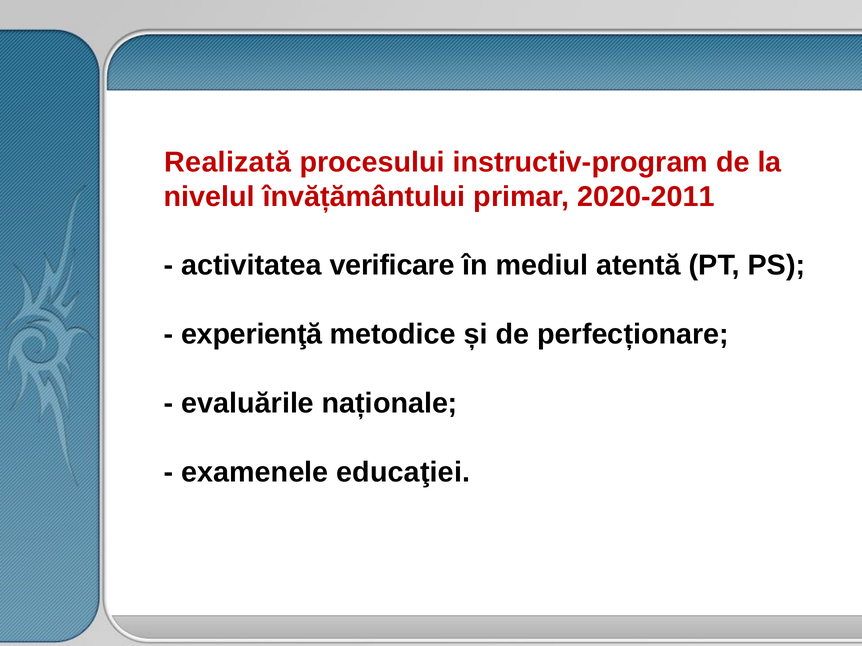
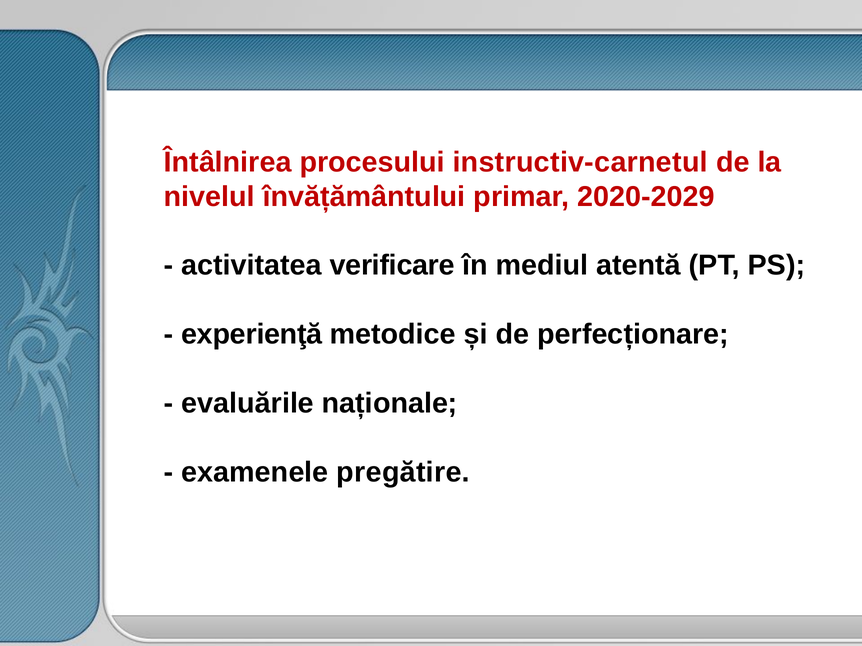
Realizată: Realizată -> Întâlnirea
instructiv-program: instructiv-program -> instructiv-carnetul
2020-2011: 2020-2011 -> 2020-2029
educaţiei: educaţiei -> pregătire
